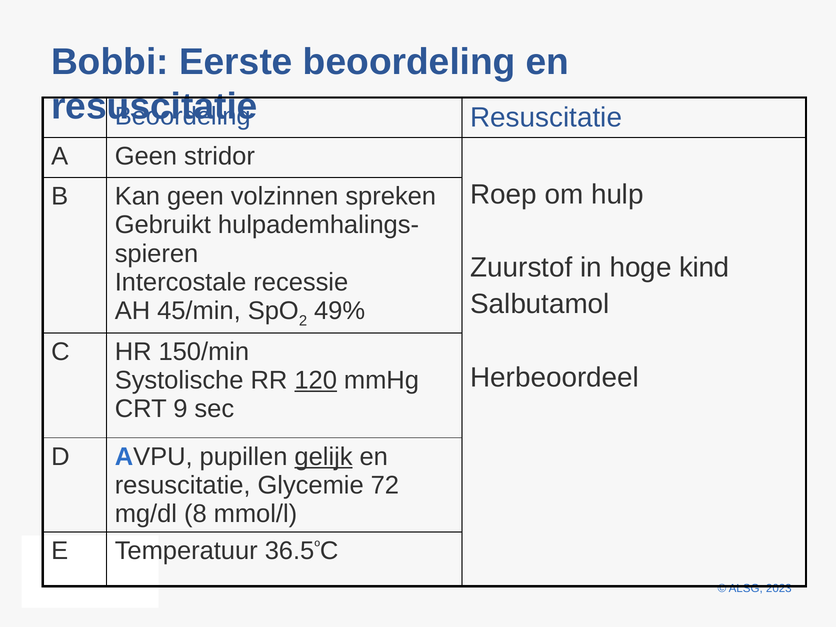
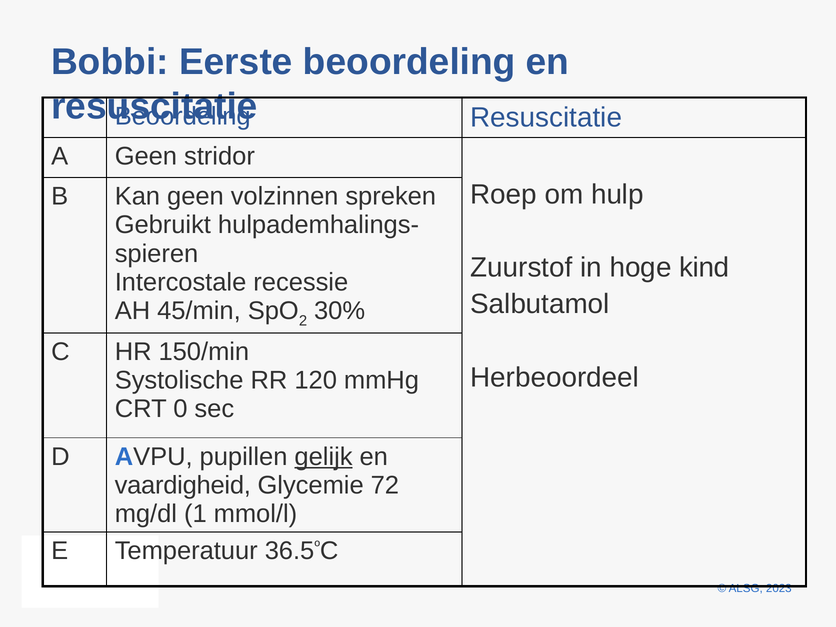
49%: 49% -> 30%
120 underline: present -> none
9: 9 -> 0
resuscitatie at (183, 485): resuscitatie -> vaardigheid
8: 8 -> 1
